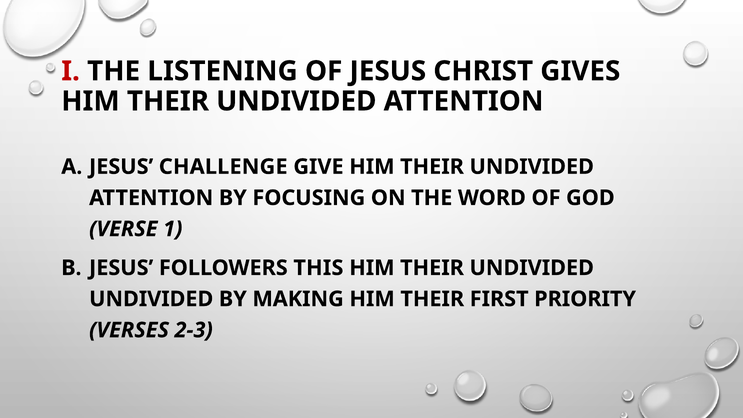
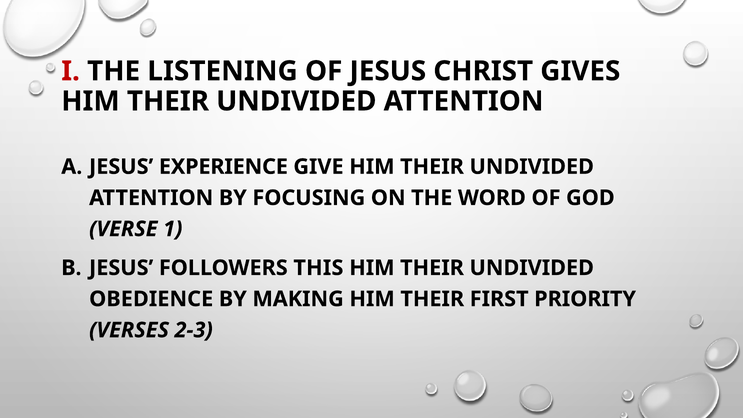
CHALLENGE: CHALLENGE -> EXPERIENCE
UNDIVIDED at (151, 299): UNDIVIDED -> OBEDIENCE
